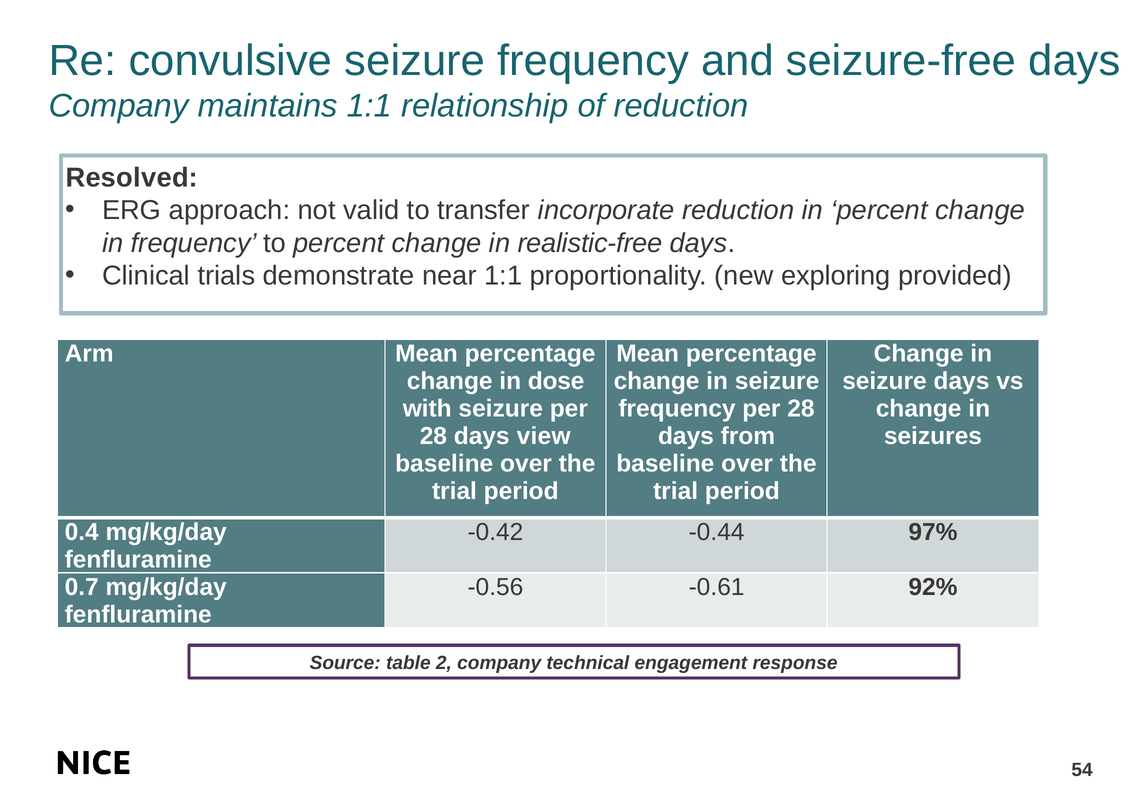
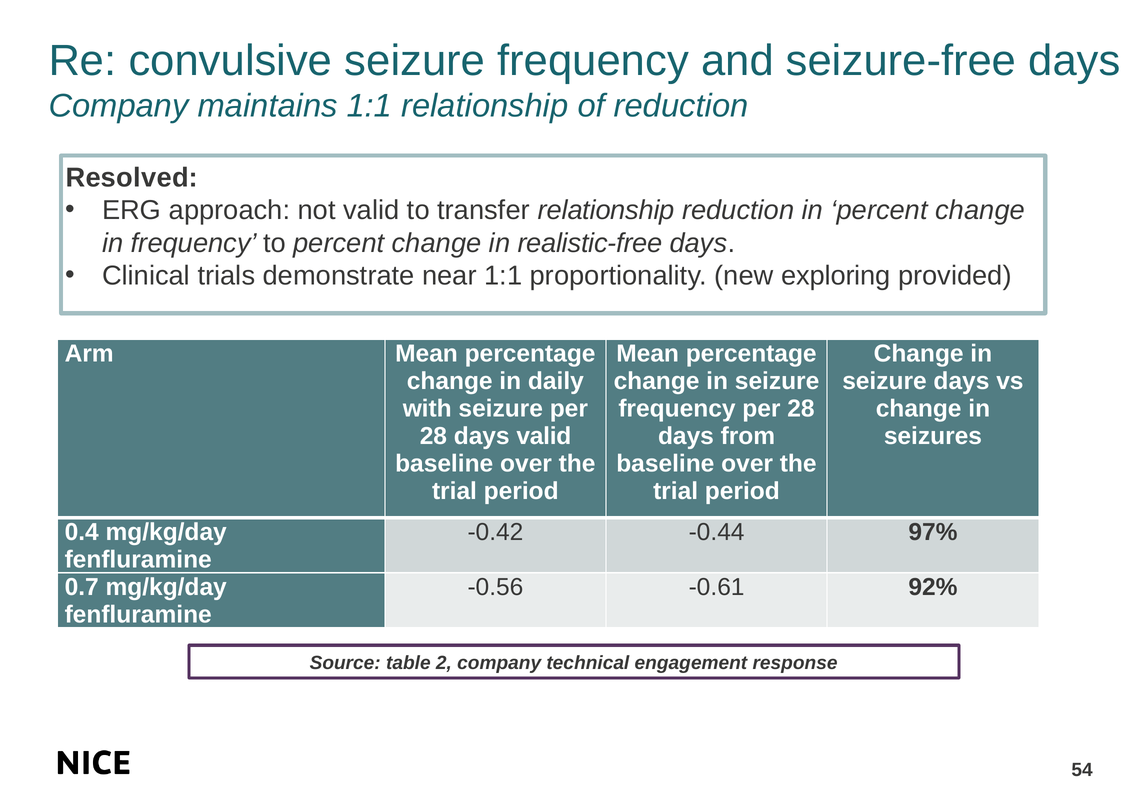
transfer incorporate: incorporate -> relationship
dose: dose -> daily
days view: view -> valid
